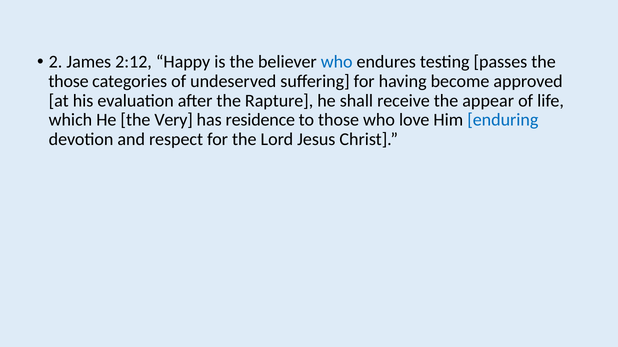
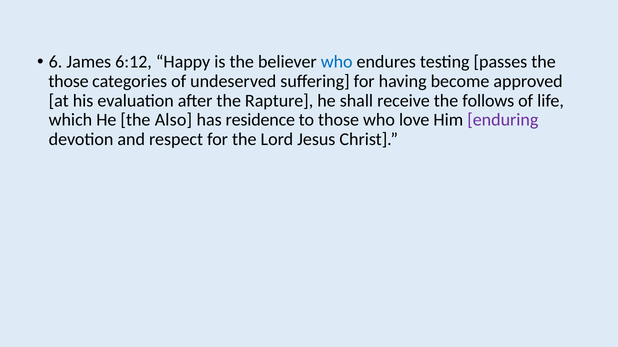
2: 2 -> 6
2:12: 2:12 -> 6:12
appear: appear -> follows
Very: Very -> Also
enduring colour: blue -> purple
